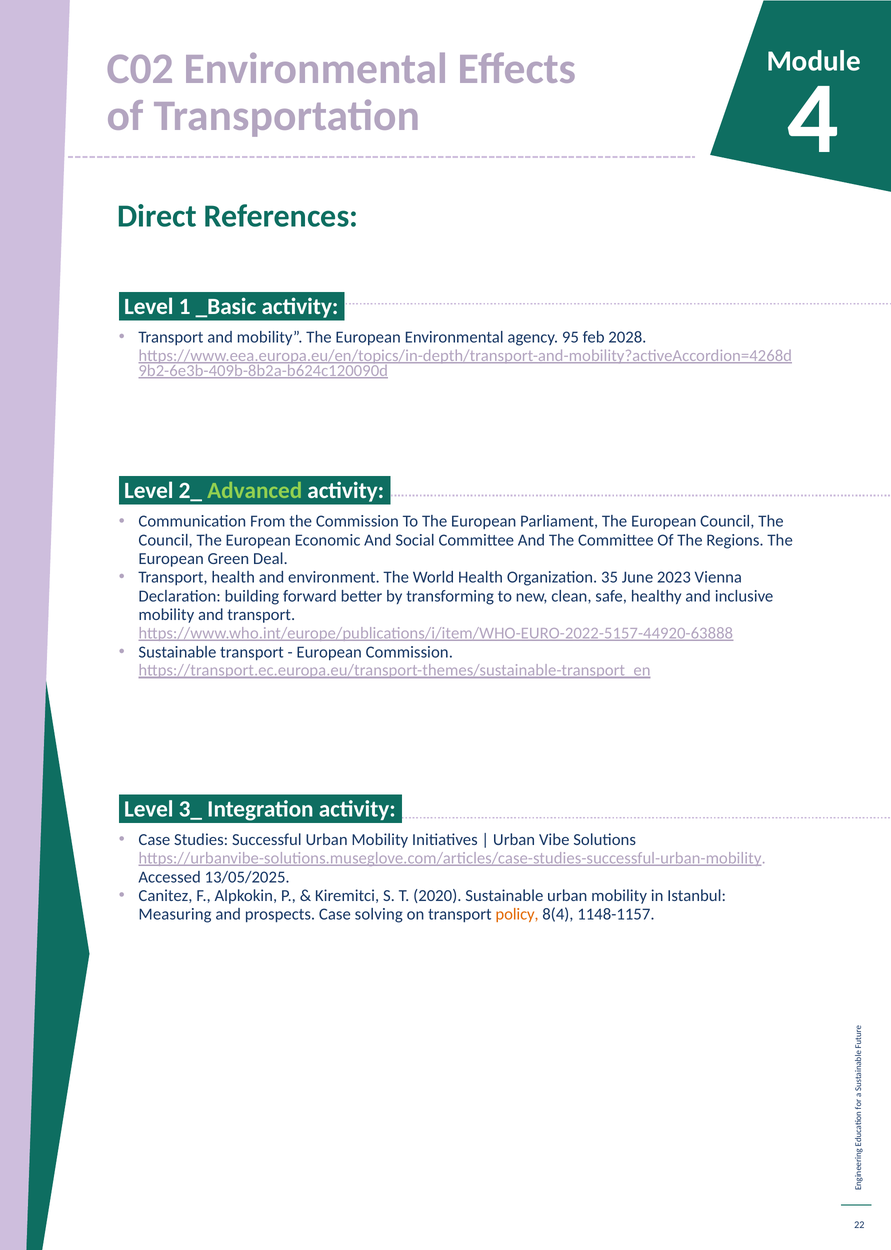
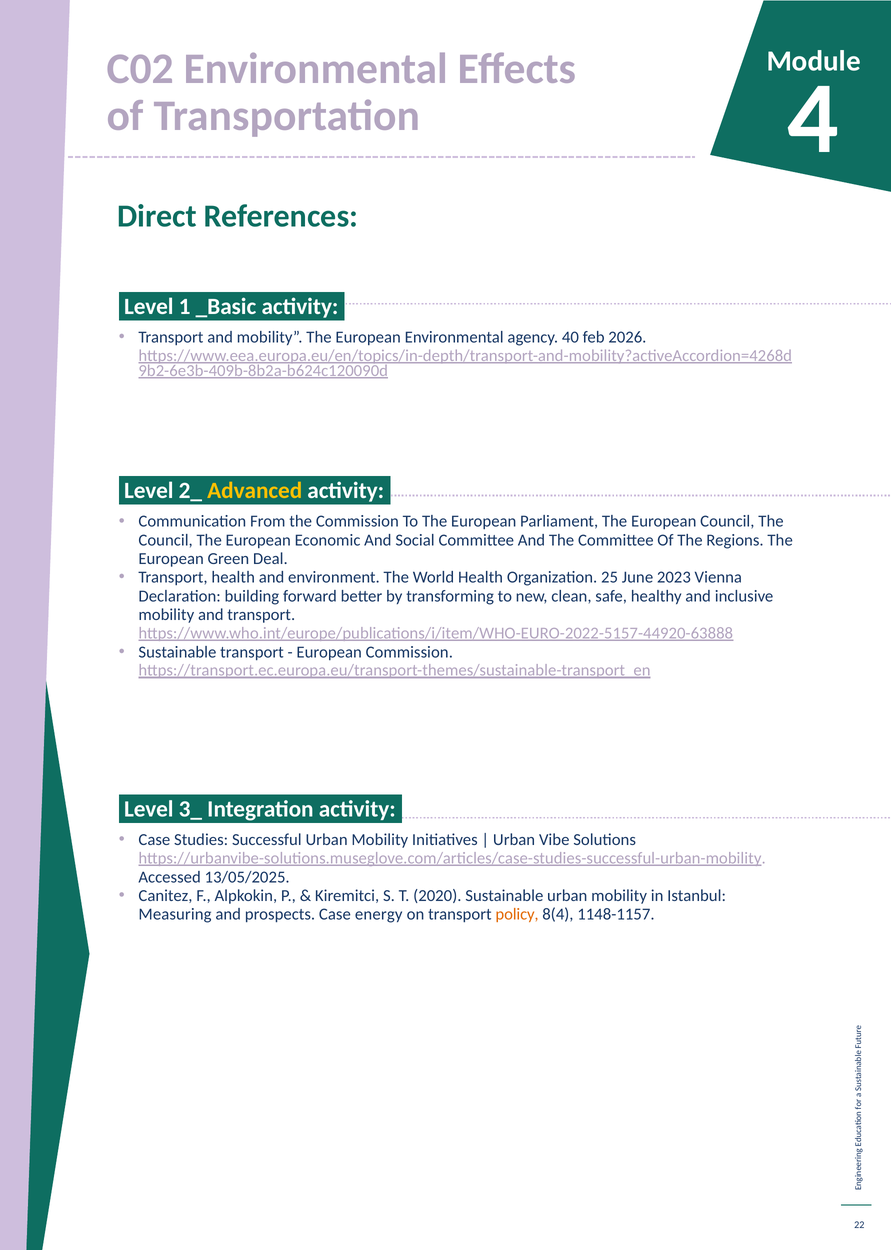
95: 95 -> 40
2028: 2028 -> 2026
Advanced colour: light green -> yellow
35: 35 -> 25
solving: solving -> energy
